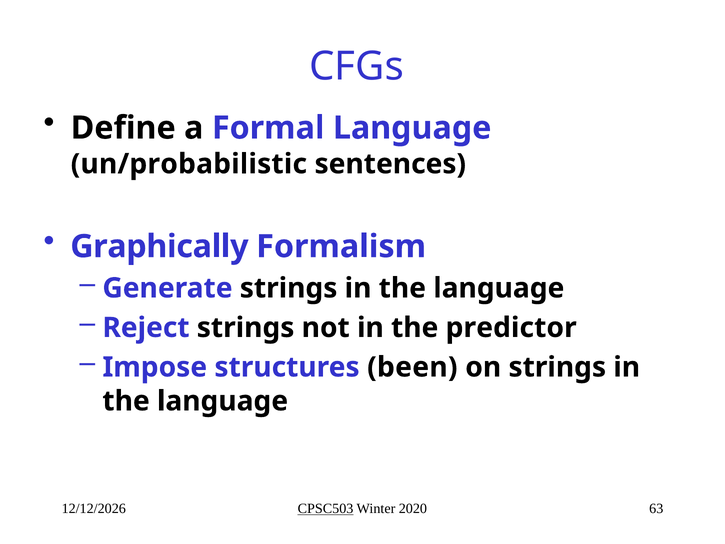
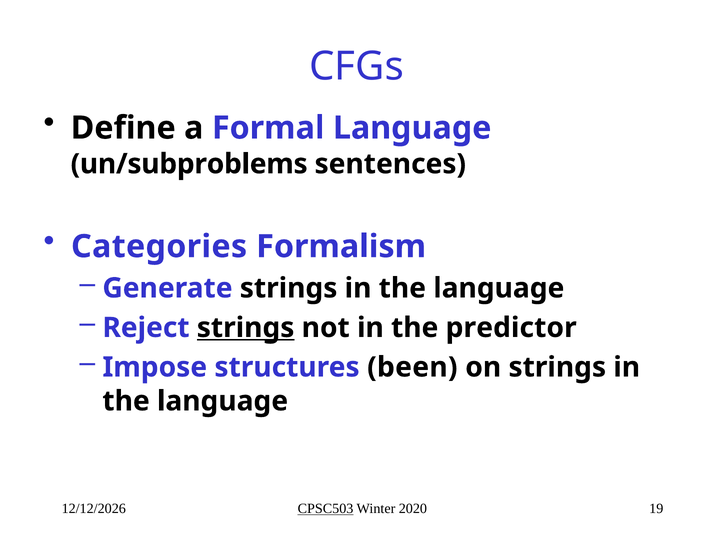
un/probabilistic: un/probabilistic -> un/subproblems
Graphically: Graphically -> Categories
strings at (246, 328) underline: none -> present
63: 63 -> 19
